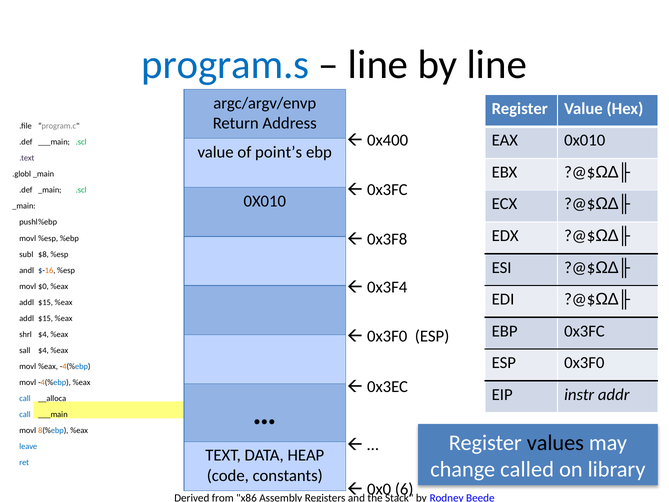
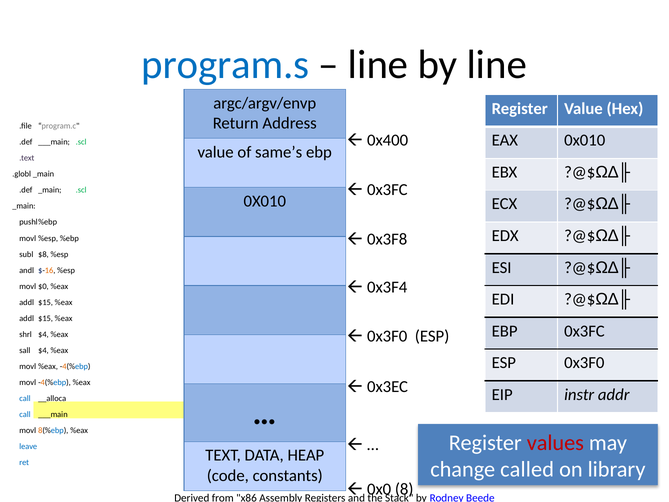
point’s: point’s -> same’s
values colour: black -> red
6: 6 -> 8
